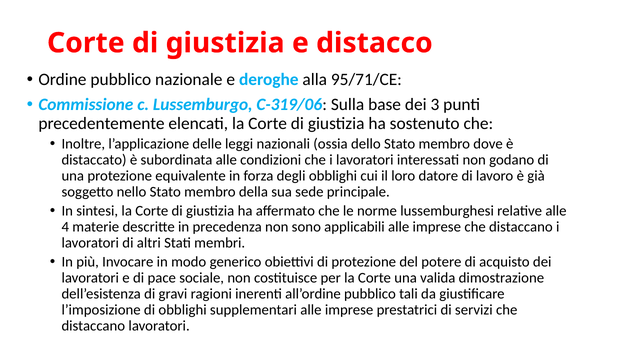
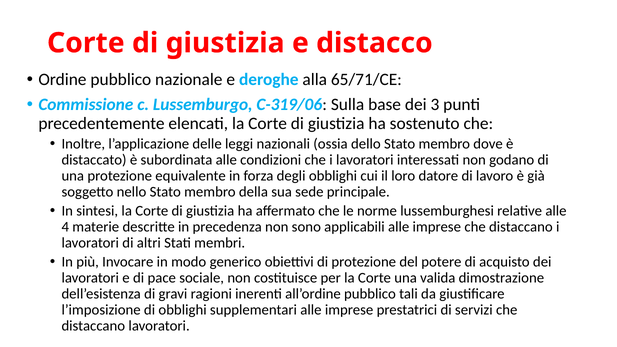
95/71/CE: 95/71/CE -> 65/71/CE
